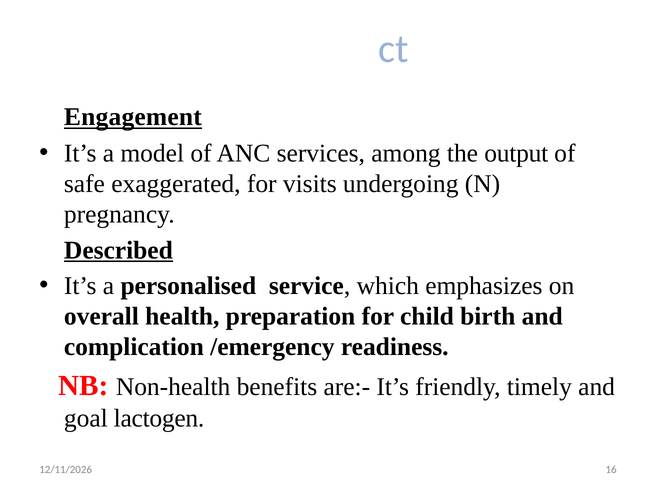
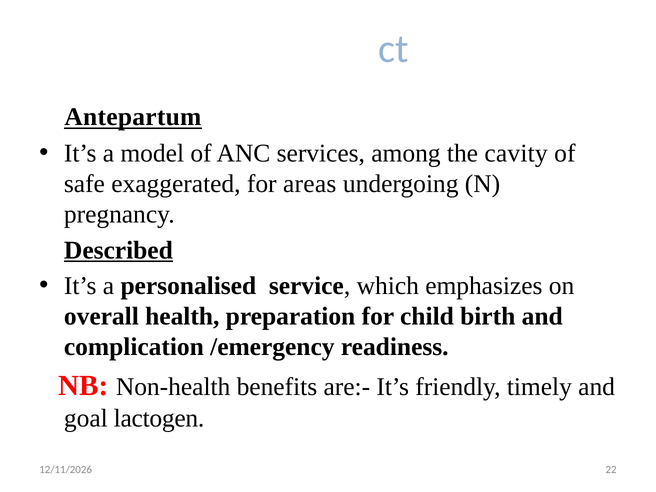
Engagement: Engagement -> Antepartum
output: output -> cavity
visits: visits -> areas
16: 16 -> 22
